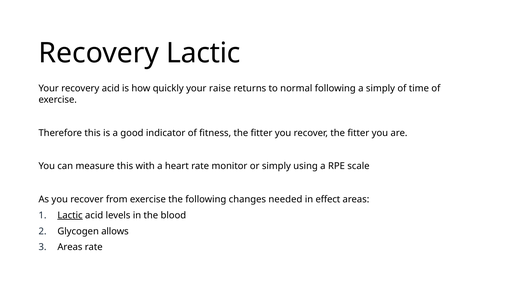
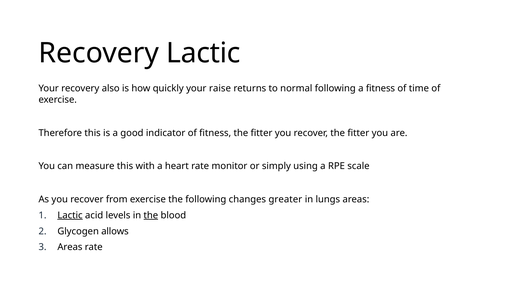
recovery acid: acid -> also
a simply: simply -> fitness
needed: needed -> greater
effect: effect -> lungs
the at (151, 215) underline: none -> present
